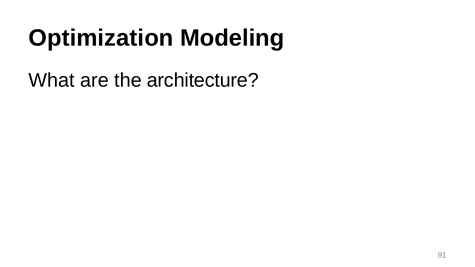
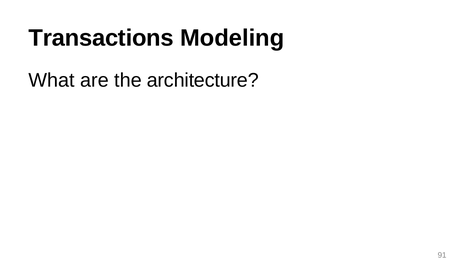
Optimization: Optimization -> Transactions
